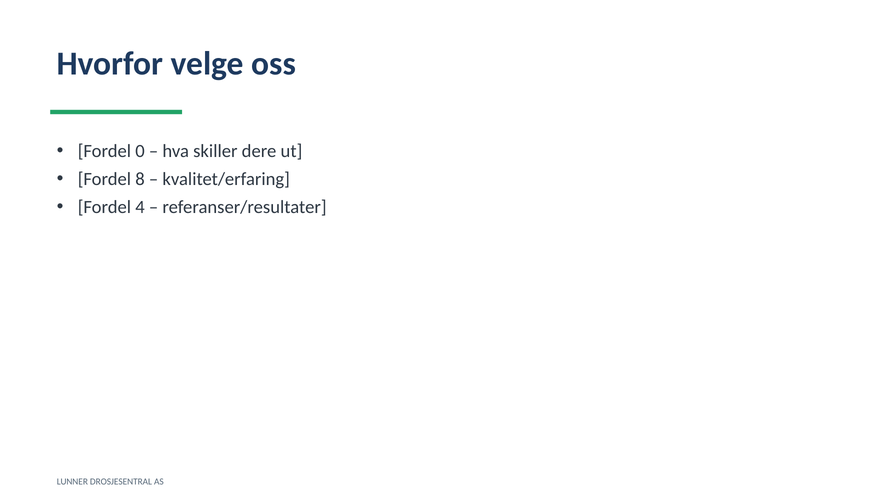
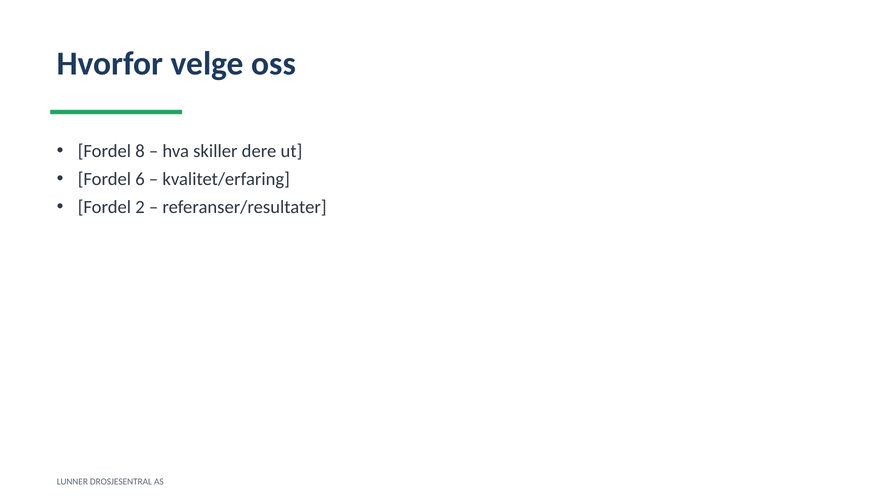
0: 0 -> 8
8: 8 -> 6
4: 4 -> 2
